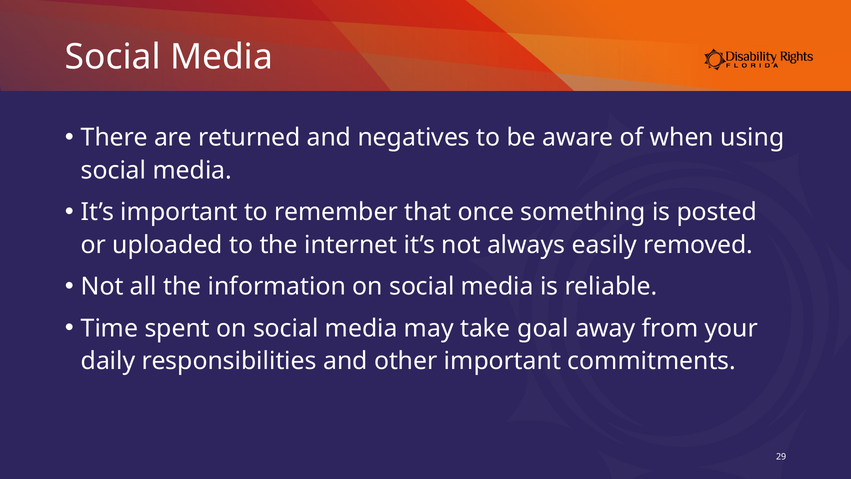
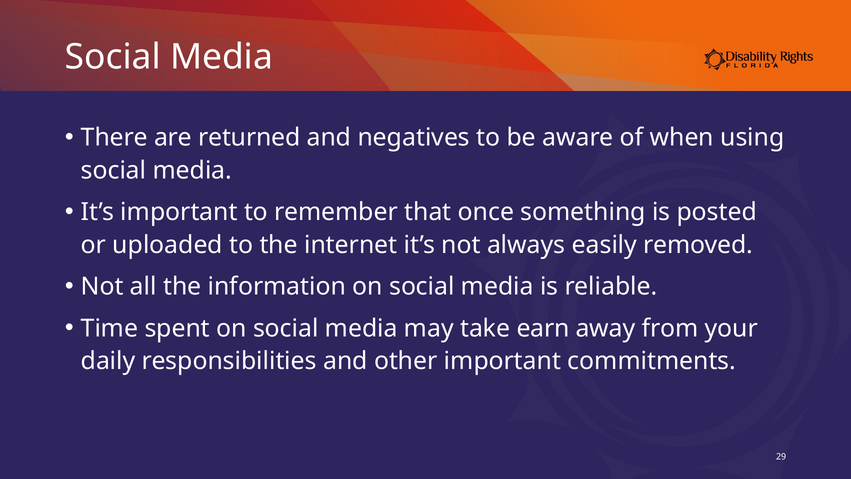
goal: goal -> earn
